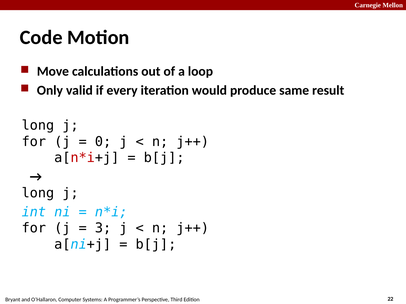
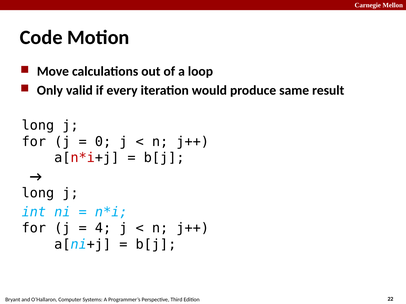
3: 3 -> 4
